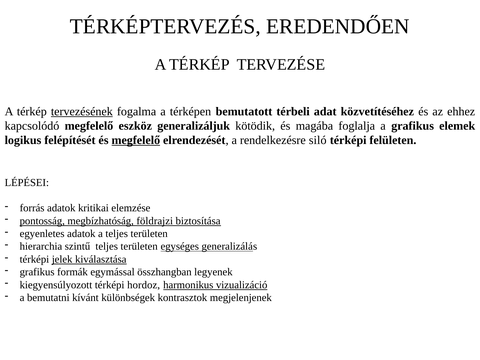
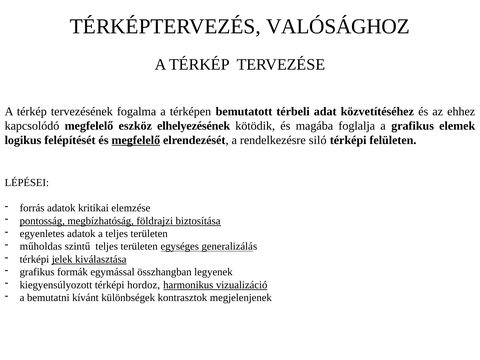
EREDENDŐEN: EREDENDŐEN -> VALÓSÁGHOZ
tervezésének underline: present -> none
generalizáljuk: generalizáljuk -> elhelyezésének
hierarchia: hierarchia -> műholdas
